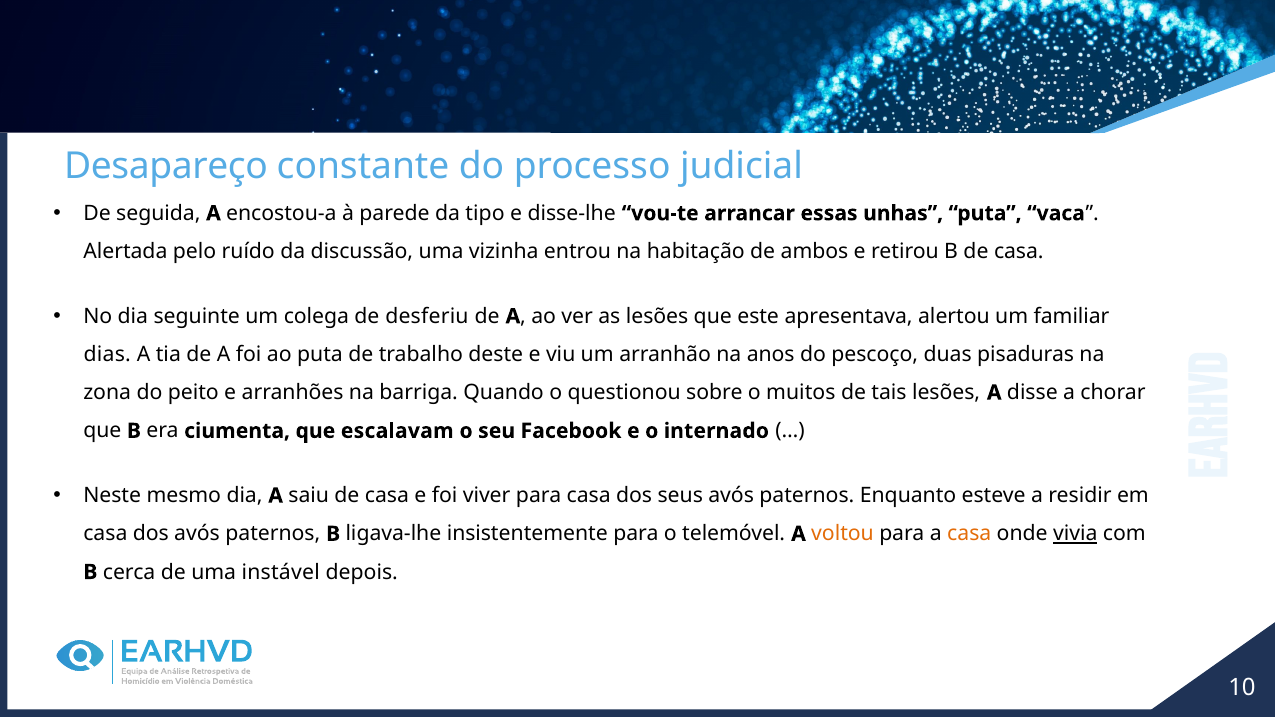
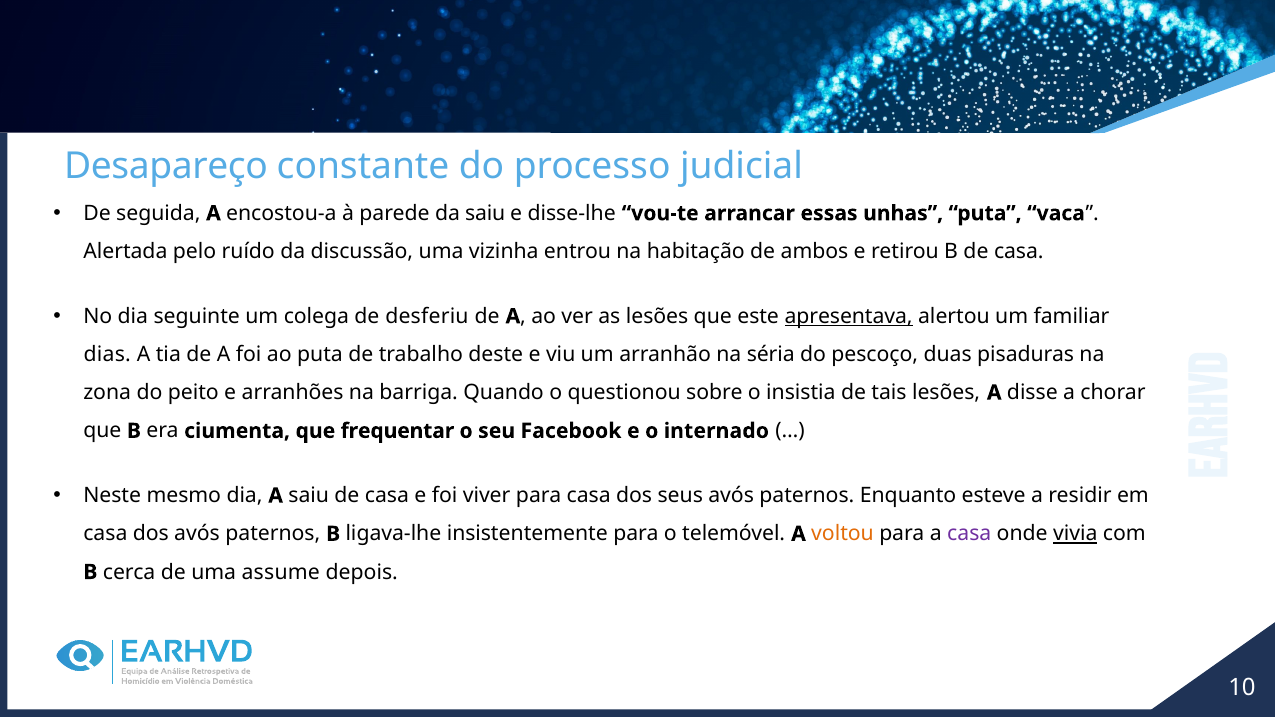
da tipo: tipo -> saiu
apresentava underline: none -> present
anos: anos -> séria
muitos: muitos -> insistia
escalavam: escalavam -> frequentar
casa at (969, 534) colour: orange -> purple
instável: instável -> assume
